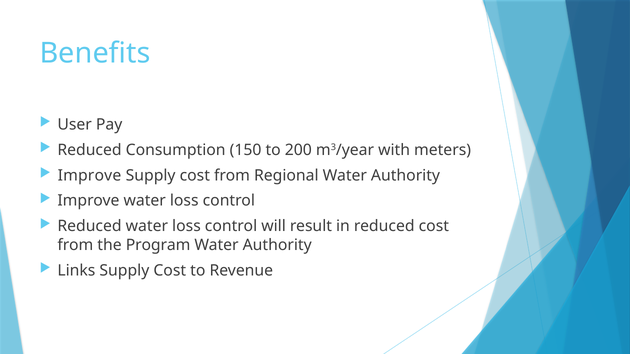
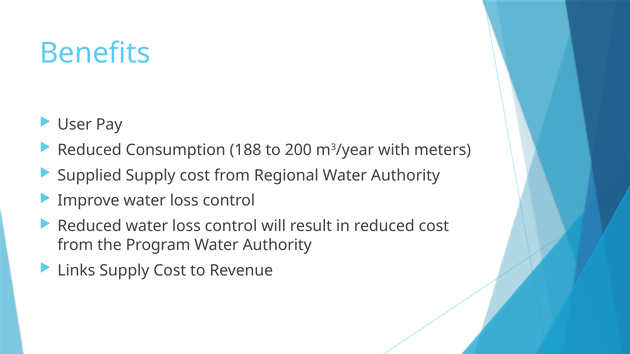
150: 150 -> 188
Improve at (89, 176): Improve -> Supplied
